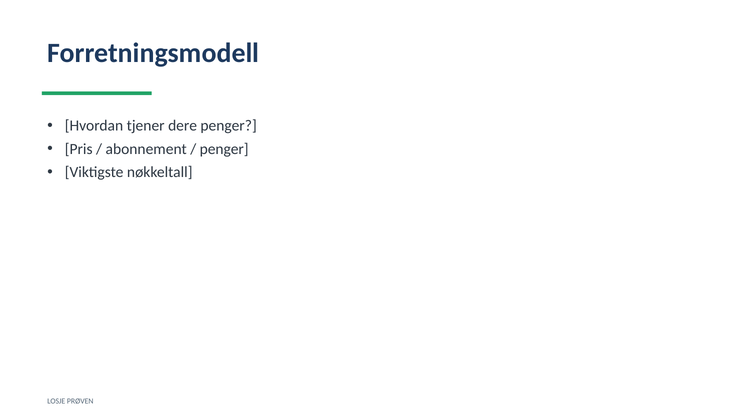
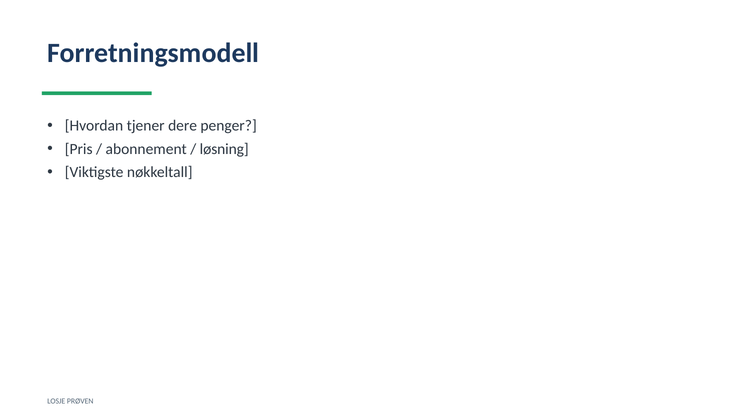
penger at (224, 149): penger -> løsning
